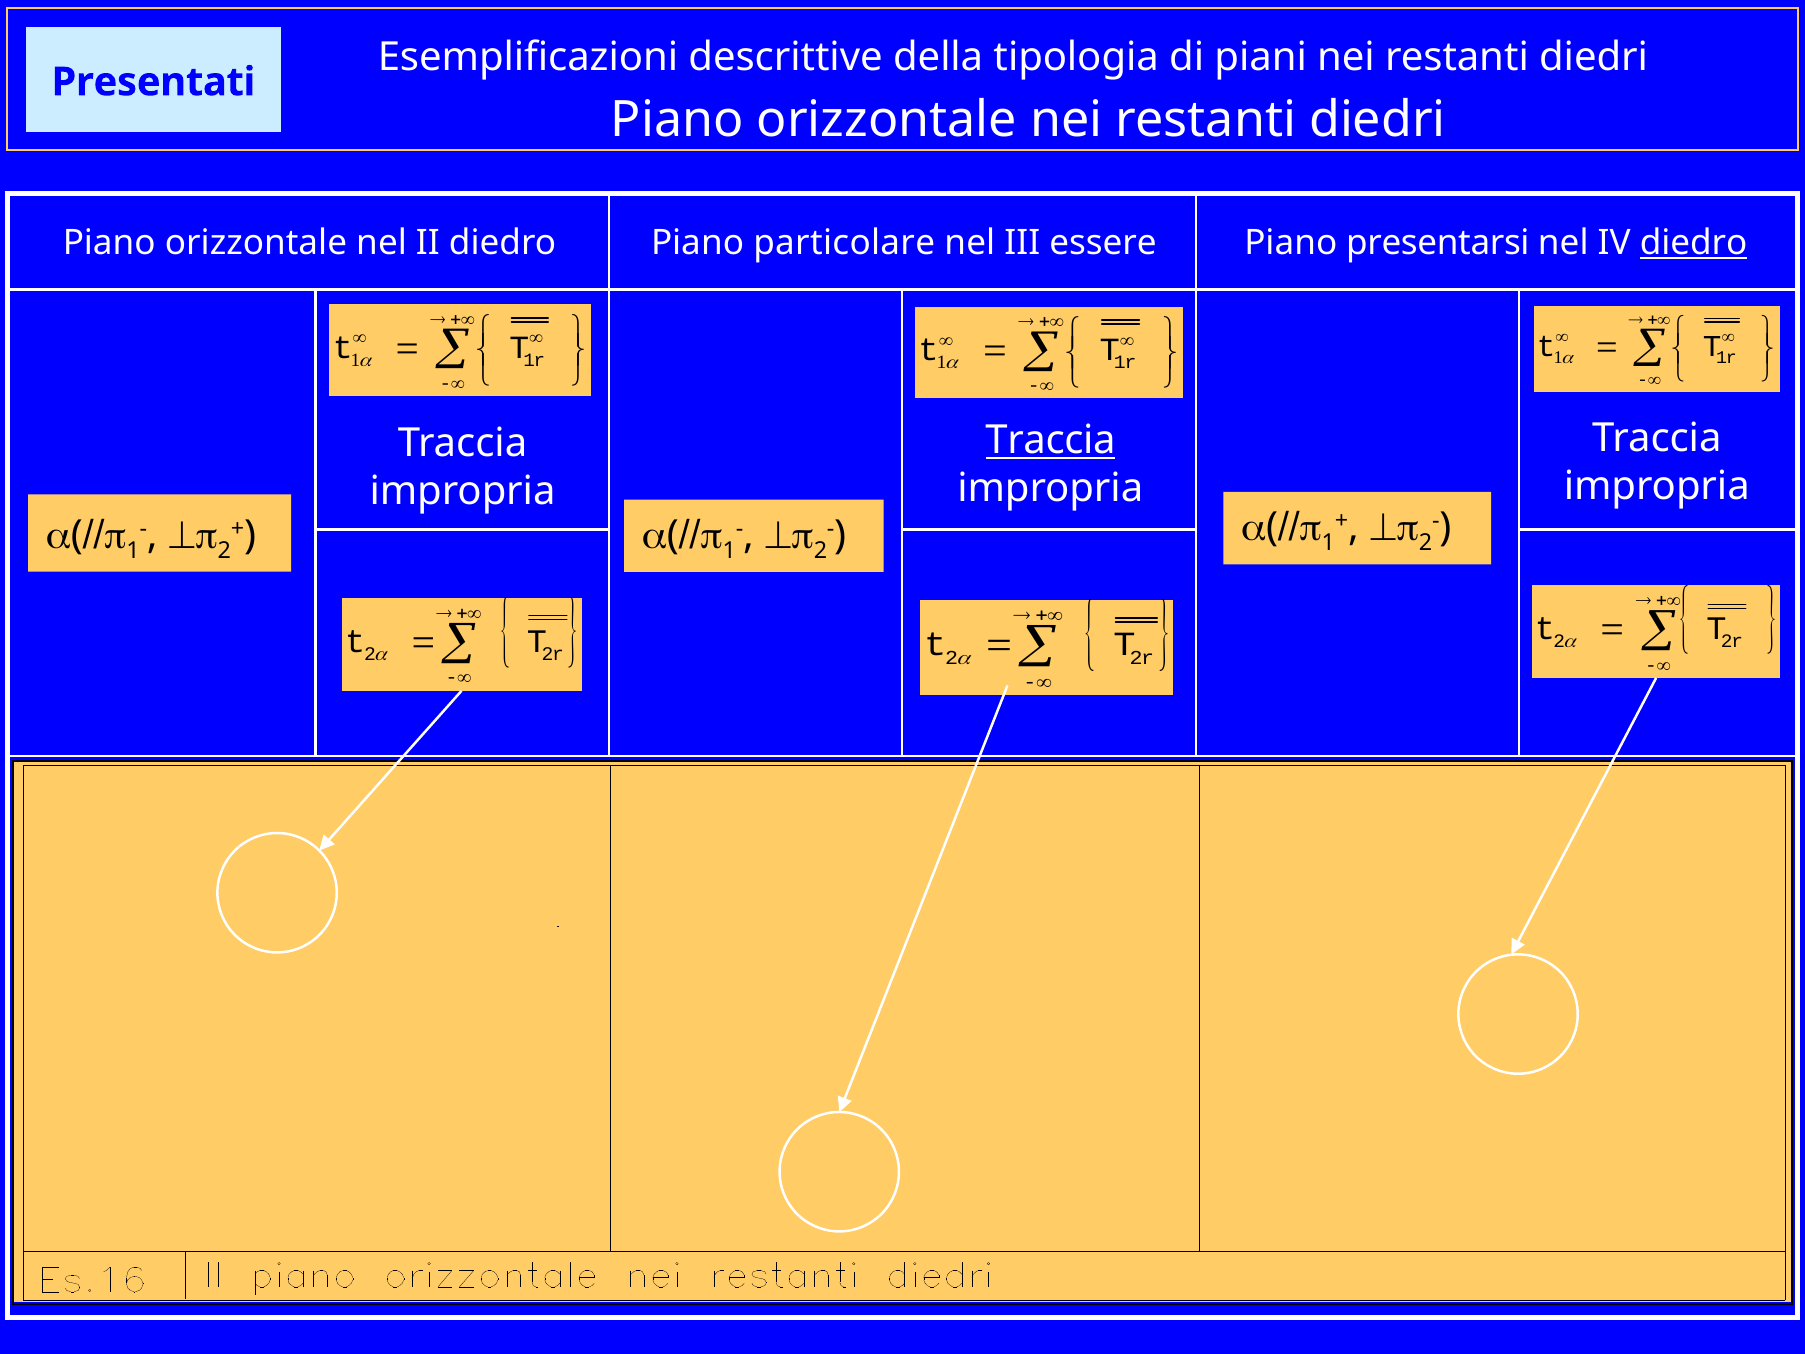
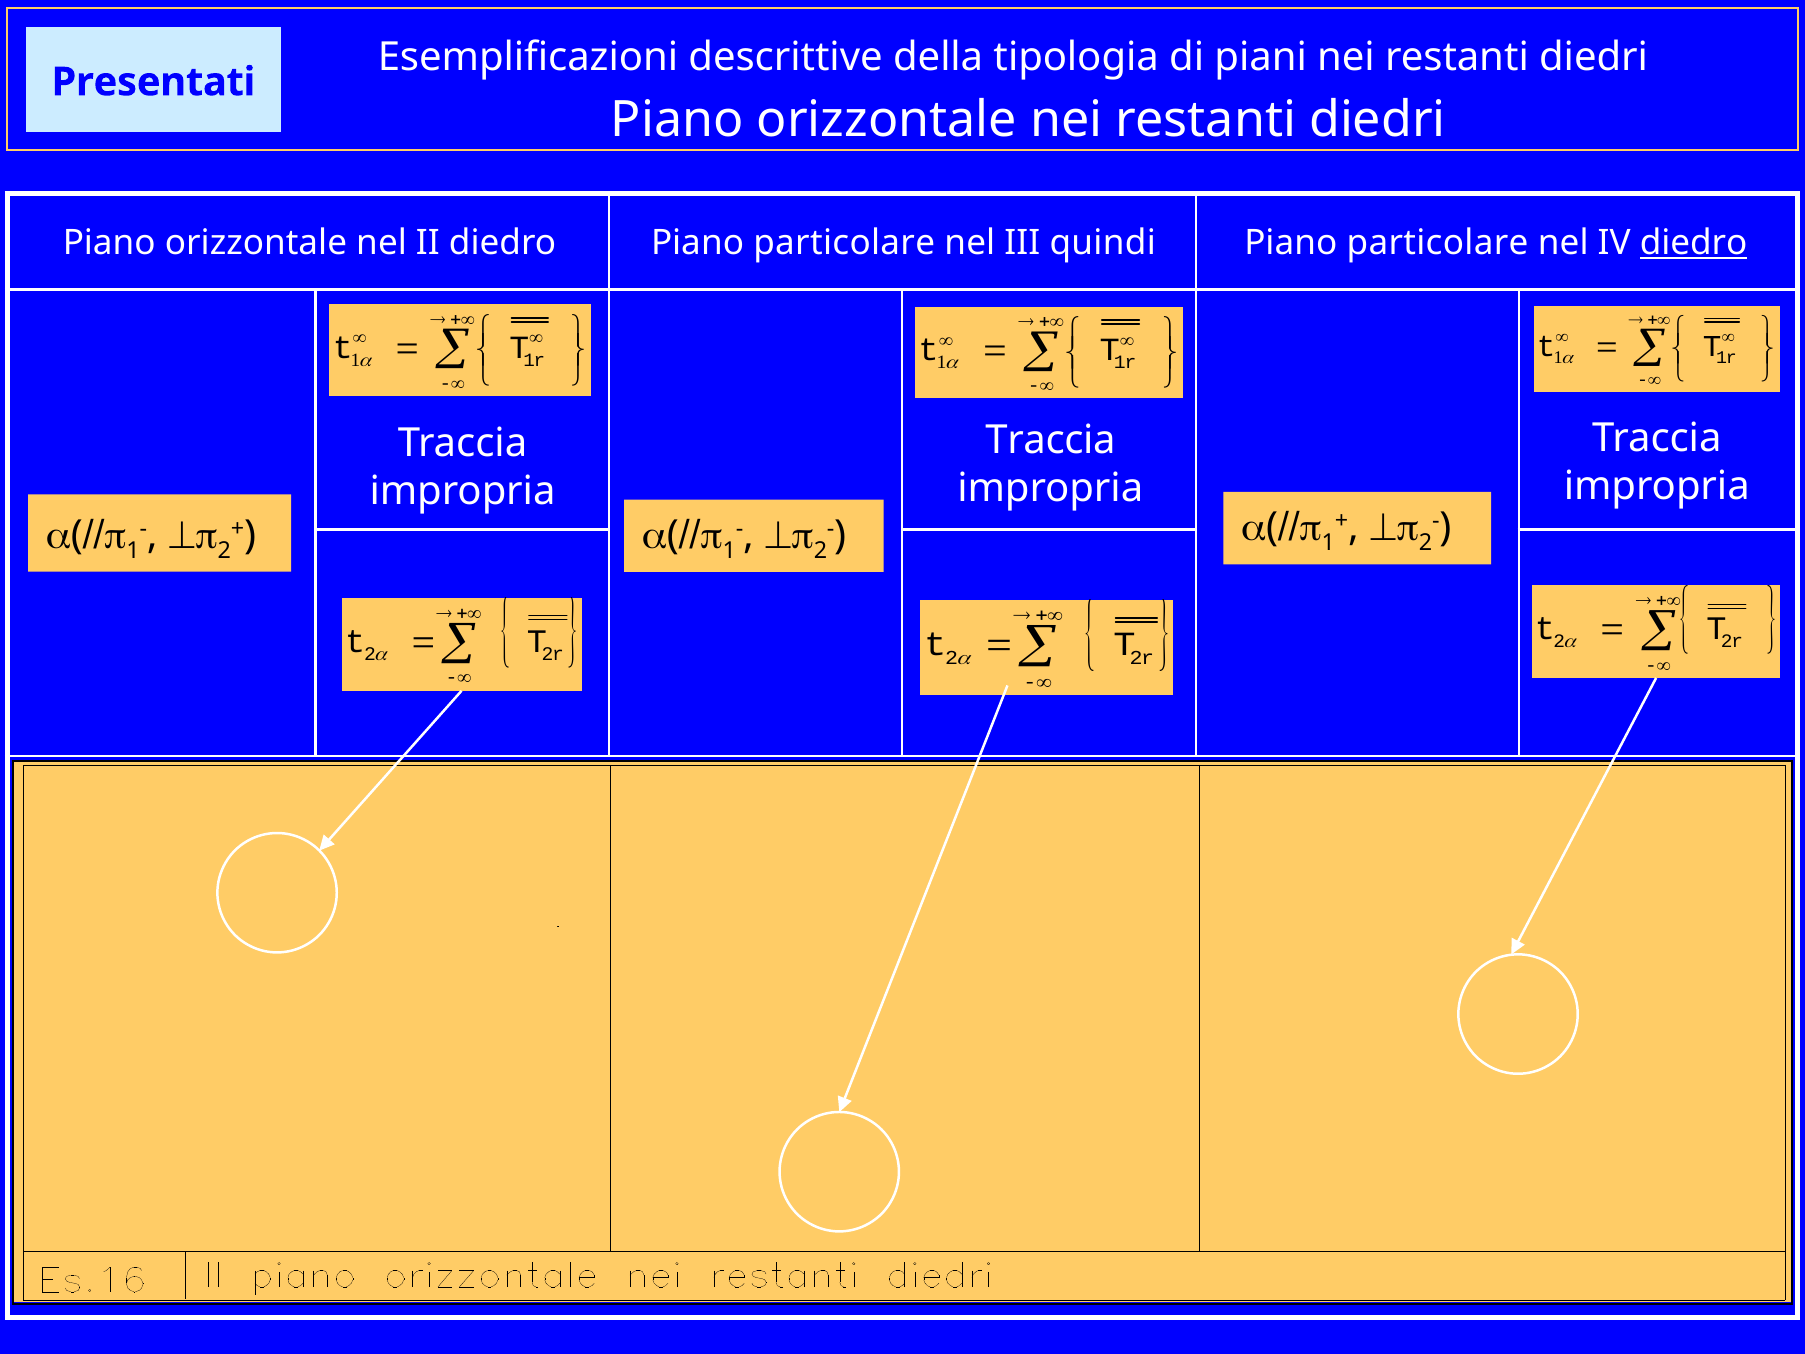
essere: essere -> quindi
presentarsi at (1438, 243): presentarsi -> particolare
Traccia at (1051, 441) underline: present -> none
